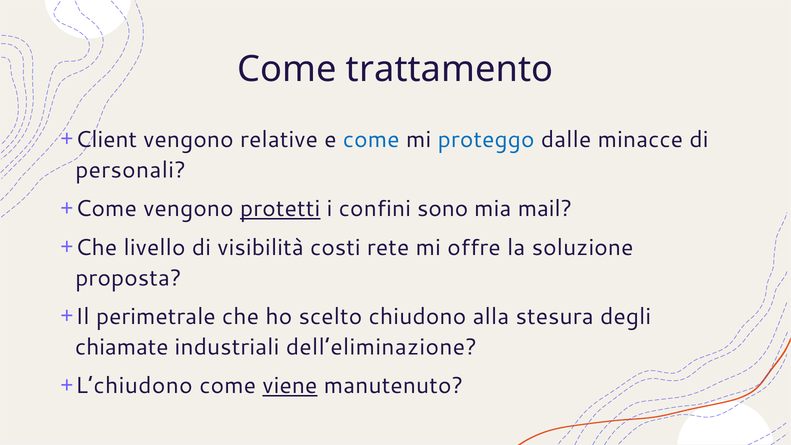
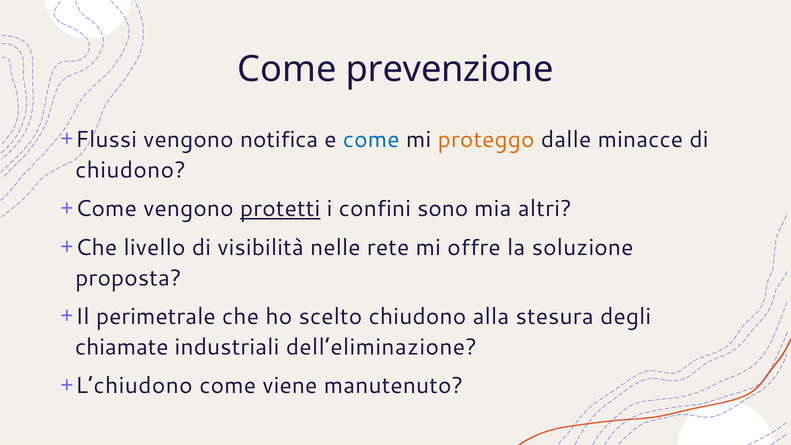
trattamento: trattamento -> prevenzione
Client: Client -> Flussi
relative: relative -> notifica
proteggo colour: blue -> orange
personali at (131, 170): personali -> chiudono
mail: mail -> altri
costi: costi -> nelle
viene underline: present -> none
